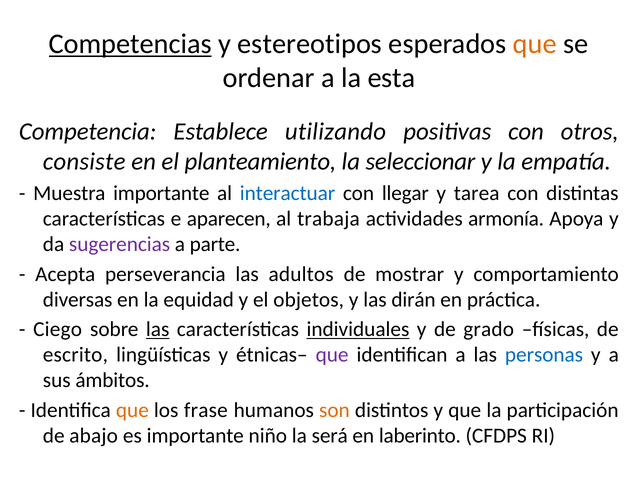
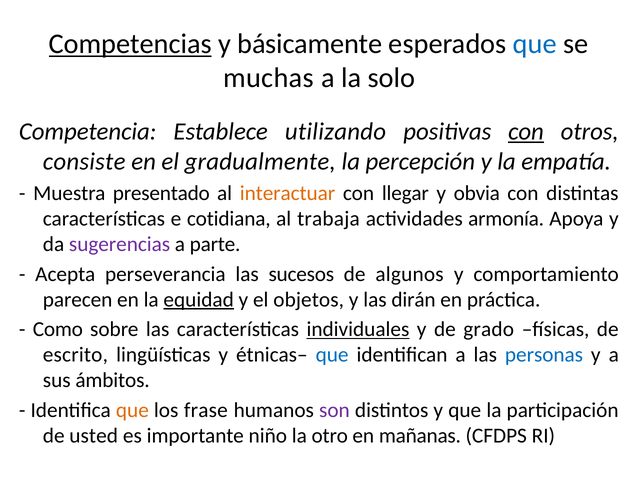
estereotipos: estereotipos -> básicamente
que at (535, 44) colour: orange -> blue
ordenar: ordenar -> muchas
esta: esta -> solo
con at (526, 131) underline: none -> present
planteamiento: planteamiento -> gradualmente
seleccionar: seleccionar -> percepción
Muestra importante: importante -> presentado
interactuar colour: blue -> orange
tarea: tarea -> obvia
aparecen: aparecen -> cotidiana
adultos: adultos -> sucesos
mostrar: mostrar -> algunos
diversas: diversas -> parecen
equidad underline: none -> present
Ciego: Ciego -> Como
las at (158, 329) underline: present -> none
que at (332, 355) colour: purple -> blue
son colour: orange -> purple
abajo: abajo -> usted
será: será -> otro
laberinto: laberinto -> mañanas
